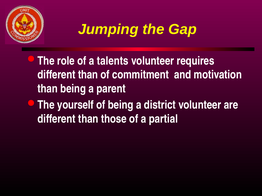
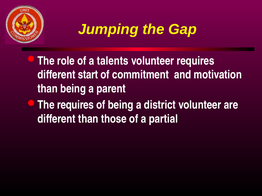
than at (88, 75): than -> start
The yourself: yourself -> requires
